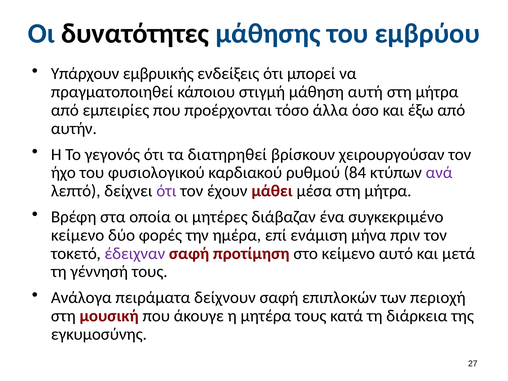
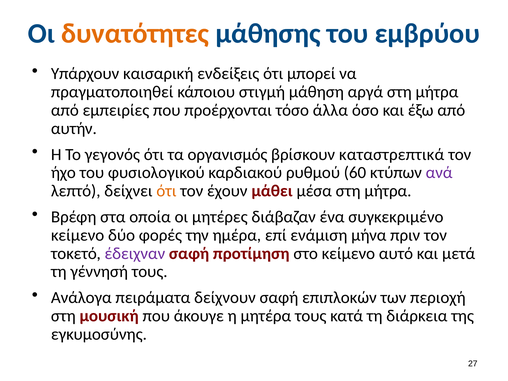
δυνατότητες colour: black -> orange
εμβρυικής: εμβρυικής -> καισαρική
αυτή: αυτή -> αργά
διατηρηθεί: διατηρηθεί -> οργανισμός
χειρουργούσαν: χειρουργούσαν -> καταστρεπτικά
84: 84 -> 60
ότι at (166, 191) colour: purple -> orange
